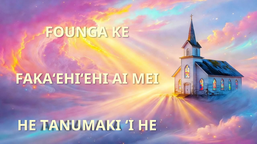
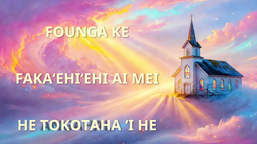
TANUMAKI: TANUMAKI -> TOKOTAHA
